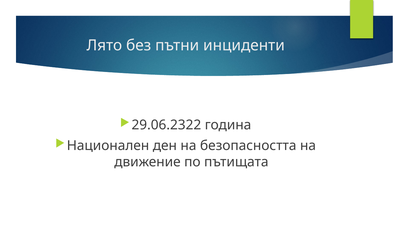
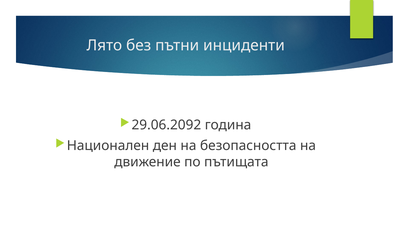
29.06.2322: 29.06.2322 -> 29.06.2092
